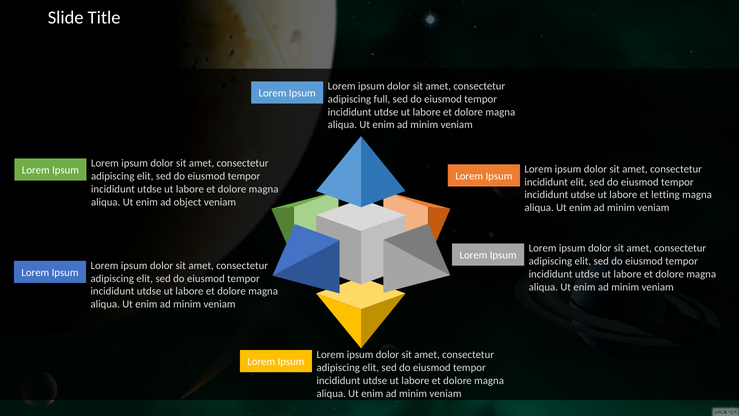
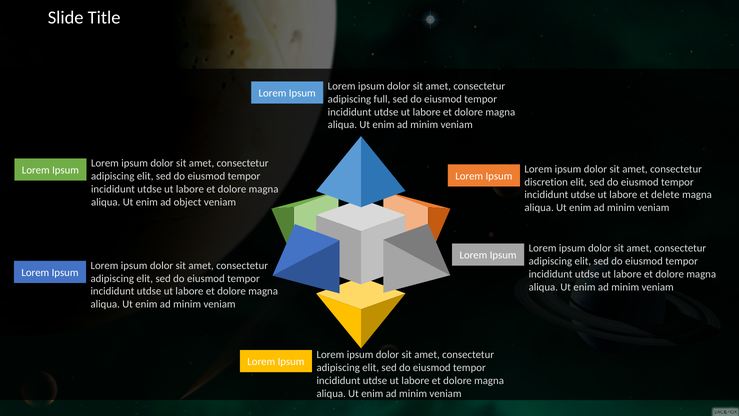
incididunt at (546, 182): incididunt -> discretion
letting: letting -> delete
